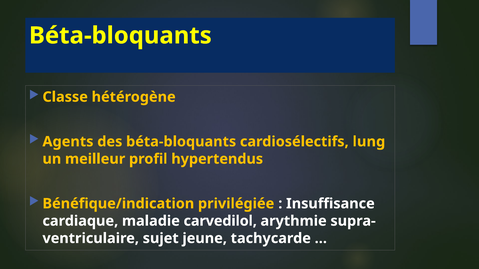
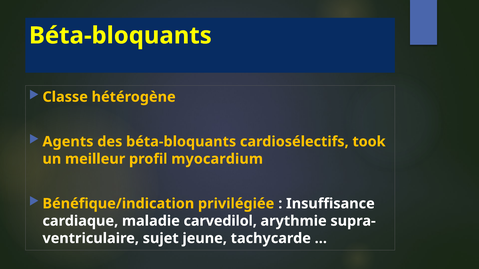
lung: lung -> took
hypertendus: hypertendus -> myocardium
